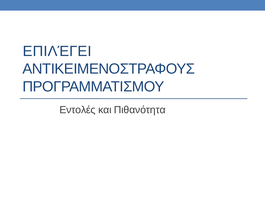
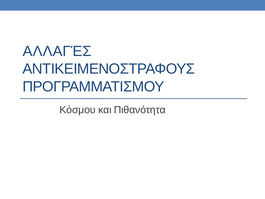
ΕΠΙΛΈΓΕΙ: ΕΠΙΛΈΓΕΙ -> ΑΛΛΑΓΈΣ
Εντολές: Εντολές -> Κόσμου
